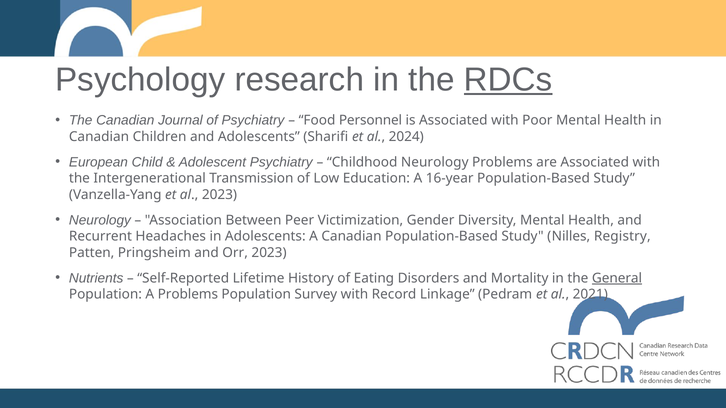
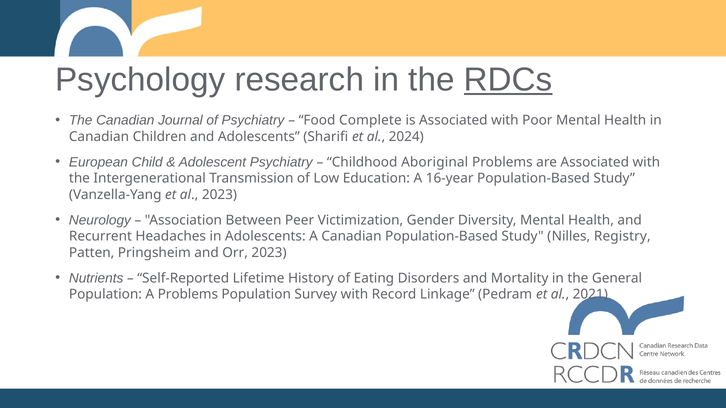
Personnel: Personnel -> Complete
Childhood Neurology: Neurology -> Aboriginal
General underline: present -> none
